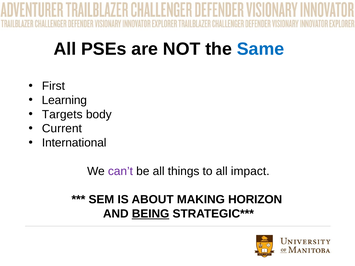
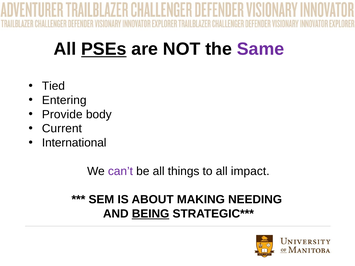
PSEs underline: none -> present
Same colour: blue -> purple
First: First -> Tied
Learning: Learning -> Entering
Targets: Targets -> Provide
HORIZON: HORIZON -> NEEDING
